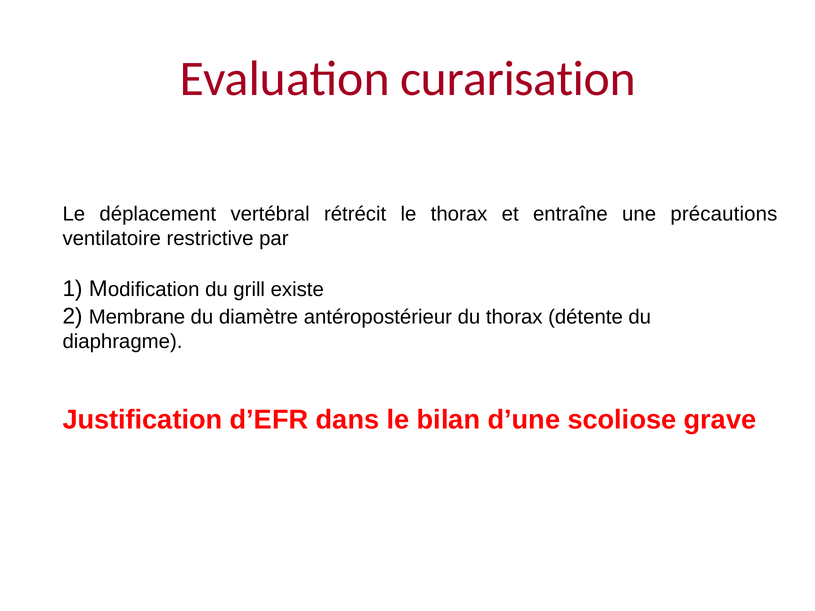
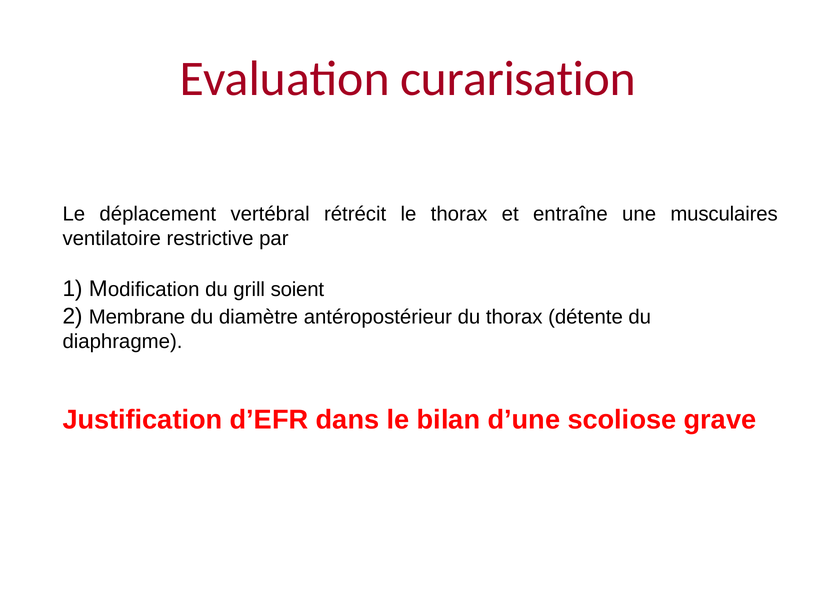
précautions: précautions -> musculaires
existe: existe -> soient
